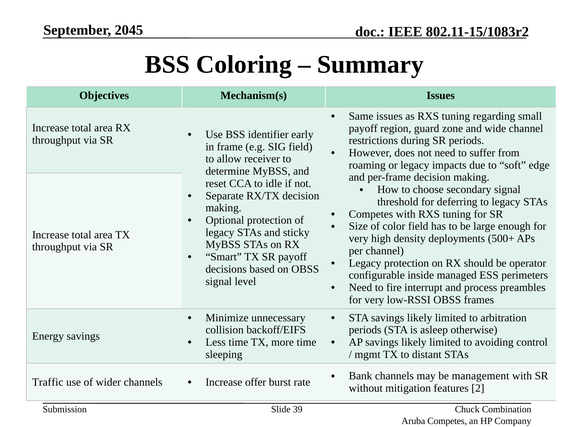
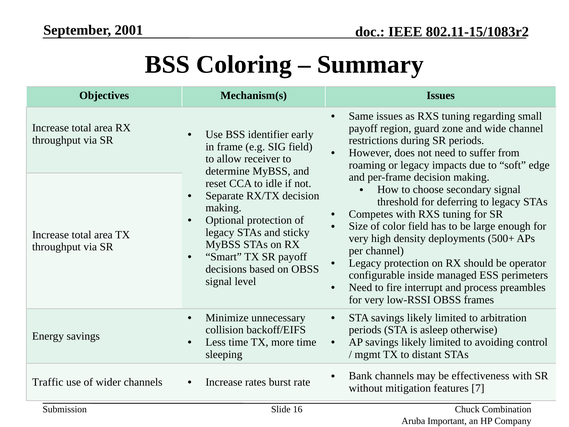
2045: 2045 -> 2001
management: management -> effectiveness
offer: offer -> rates
2: 2 -> 7
39: 39 -> 16
Aruba Competes: Competes -> Important
